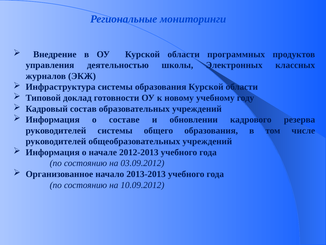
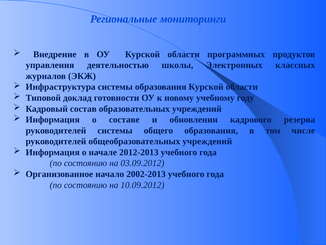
2013-2013: 2013-2013 -> 2002-2013
